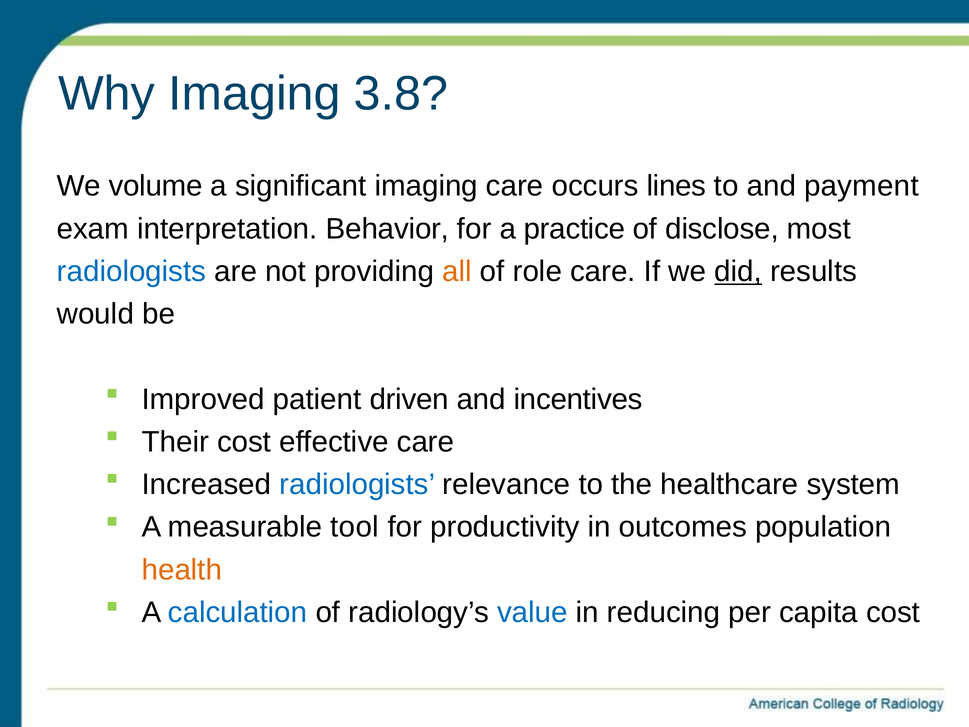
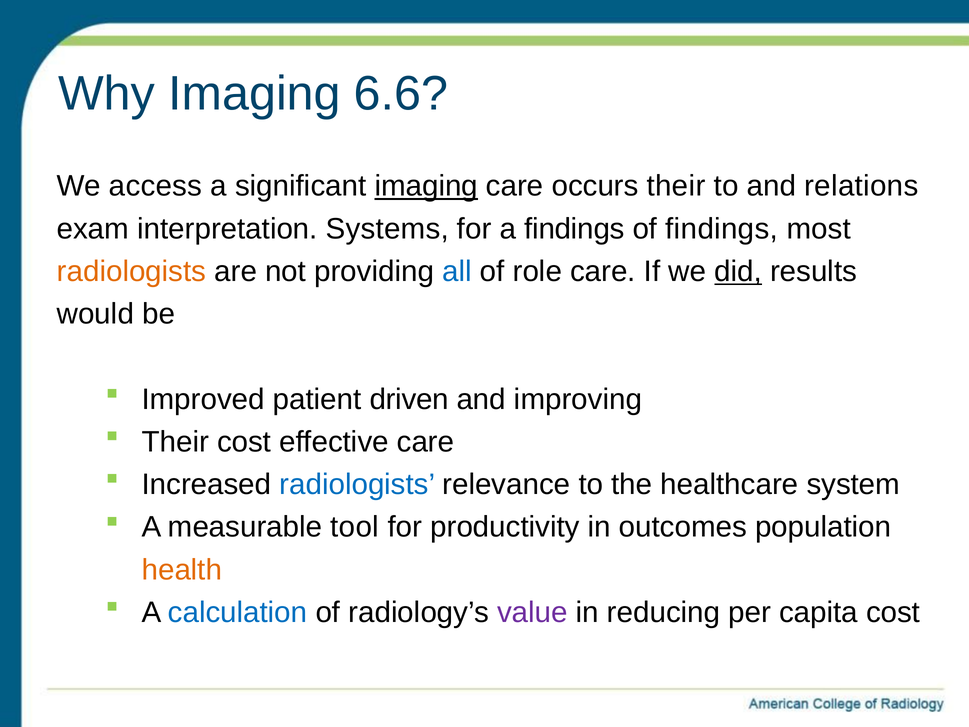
3.8: 3.8 -> 6.6
volume: volume -> access
imaging at (426, 186) underline: none -> present
occurs lines: lines -> their
payment: payment -> relations
Behavior: Behavior -> Systems
a practice: practice -> findings
of disclose: disclose -> findings
radiologists at (132, 271) colour: blue -> orange
all colour: orange -> blue
incentives: incentives -> improving
value colour: blue -> purple
